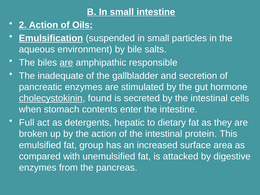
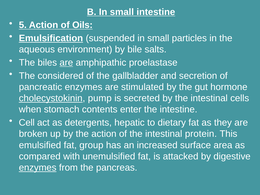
2: 2 -> 5
responsible: responsible -> proelastase
inadequate: inadequate -> considered
found: found -> pump
Full: Full -> Cell
enzymes at (38, 168) underline: none -> present
